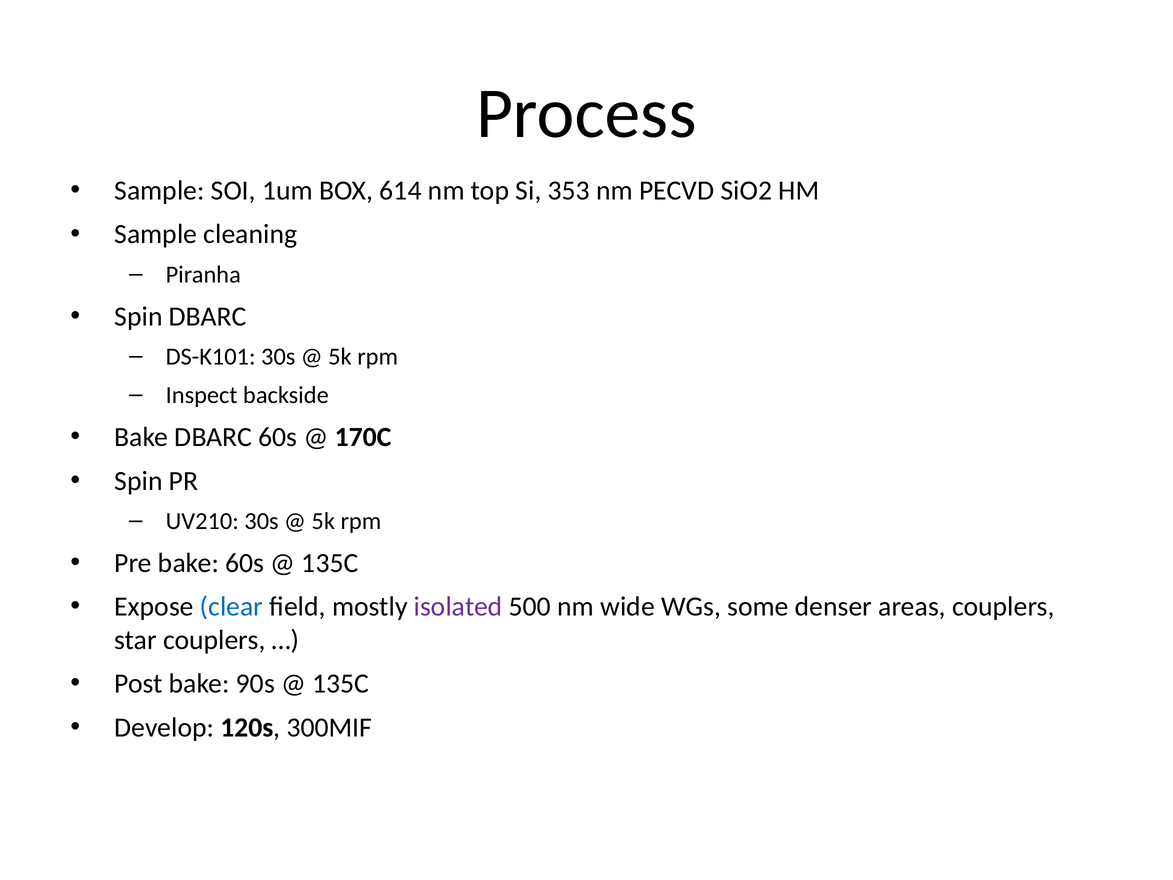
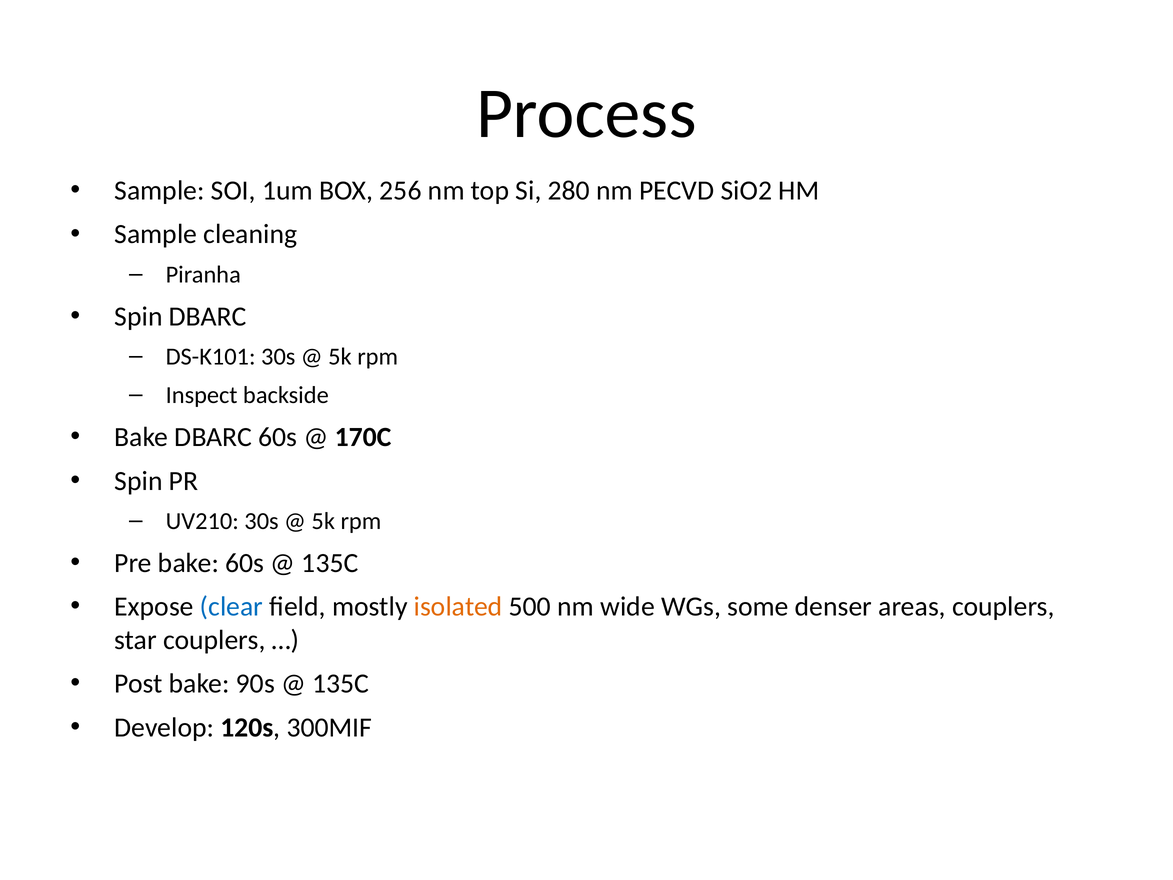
614: 614 -> 256
353: 353 -> 280
isolated colour: purple -> orange
